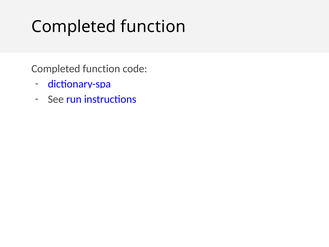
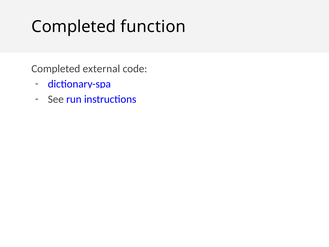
function at (101, 69): function -> external
